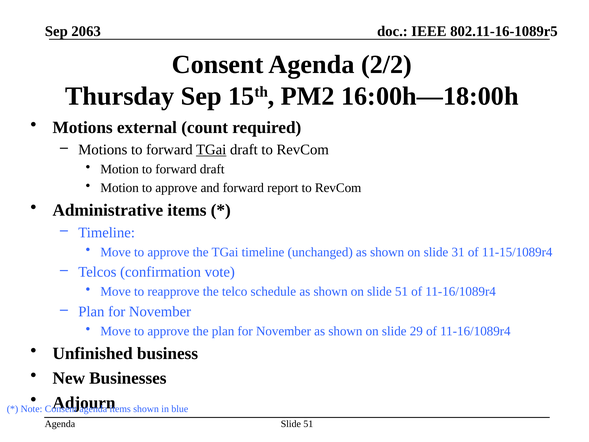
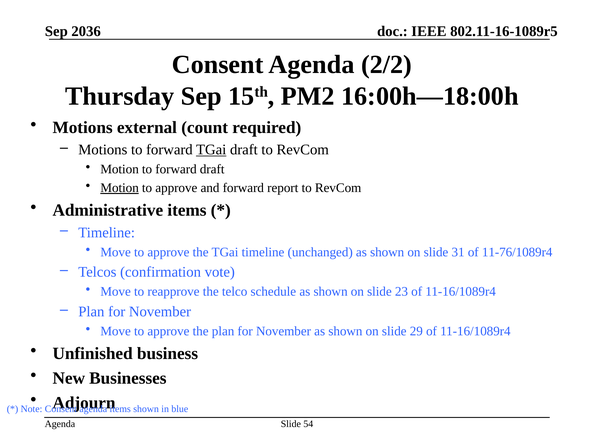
2063: 2063 -> 2036
Motion at (120, 188) underline: none -> present
11-15/1089r4: 11-15/1089r4 -> 11-76/1089r4
on slide 51: 51 -> 23
51 at (308, 424): 51 -> 54
